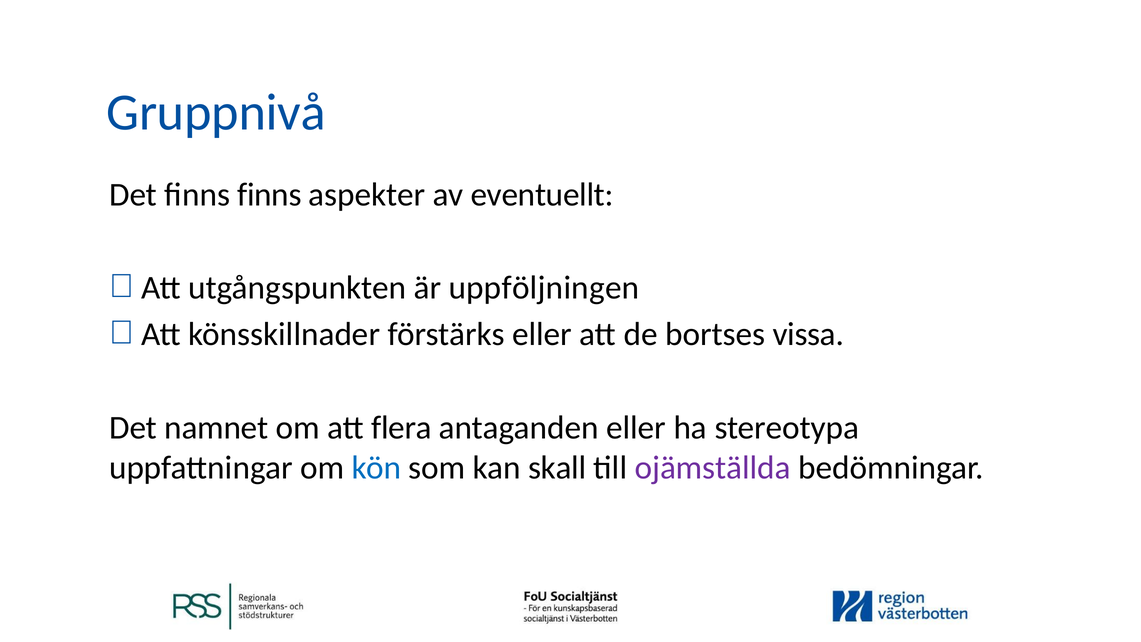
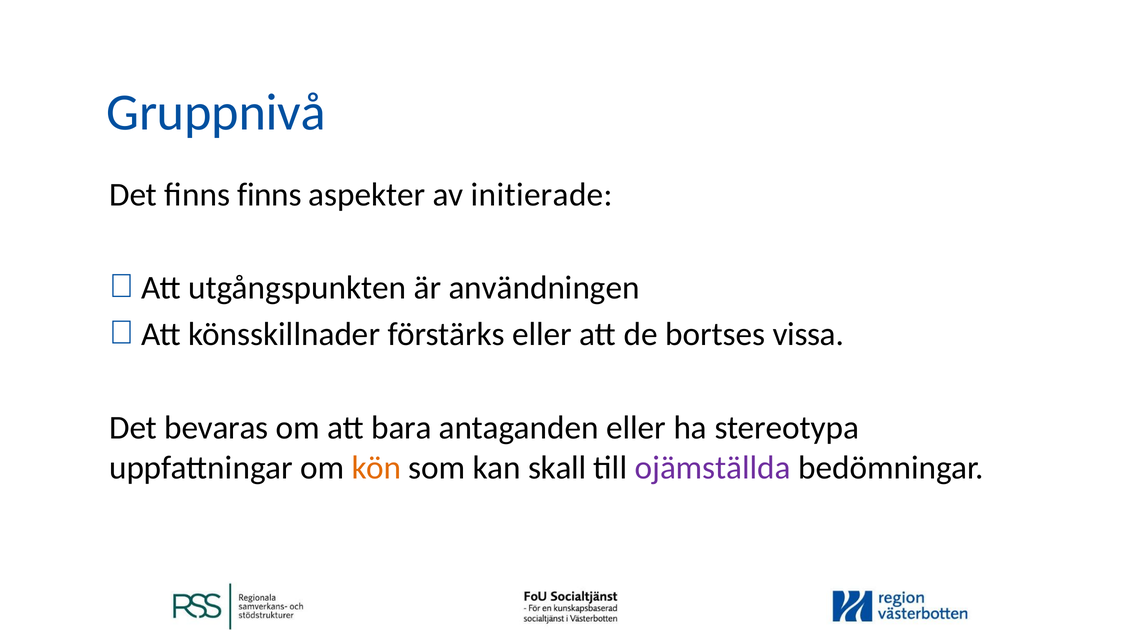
eventuellt: eventuellt -> initierade
uppföljningen: uppföljningen -> användningen
namnet: namnet -> bevaras
flera: flera -> bara
kön colour: blue -> orange
